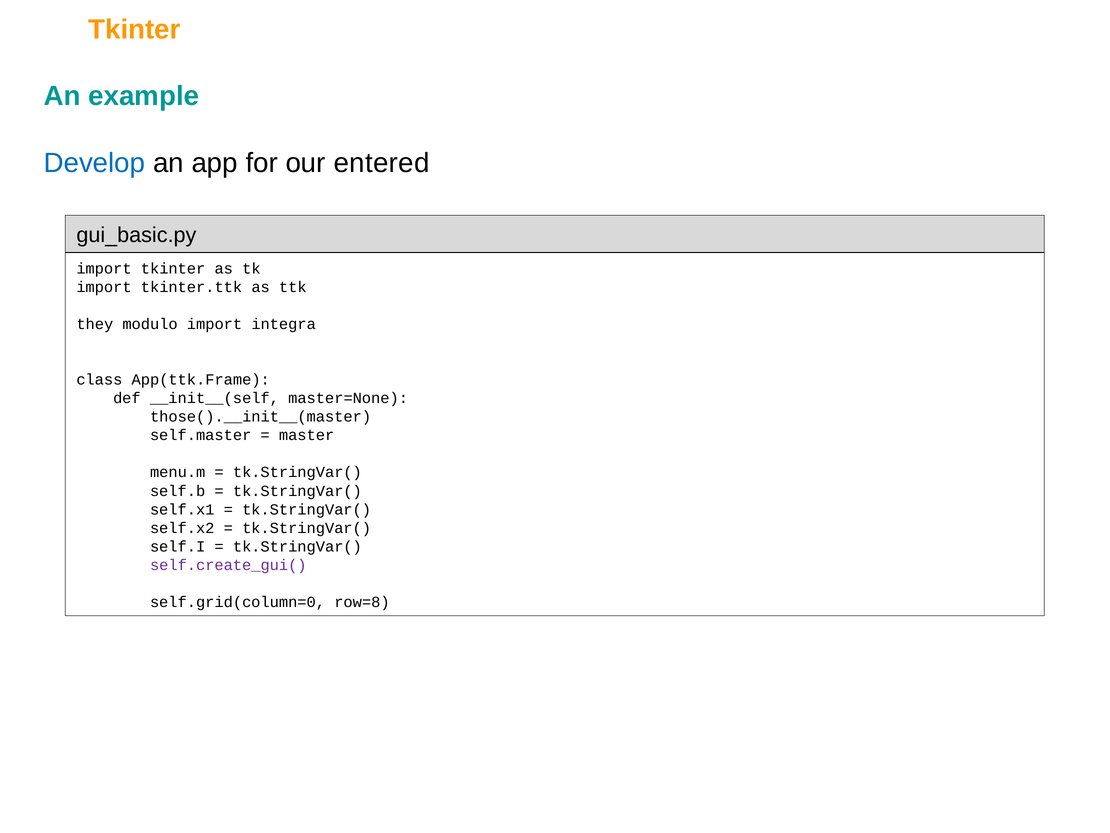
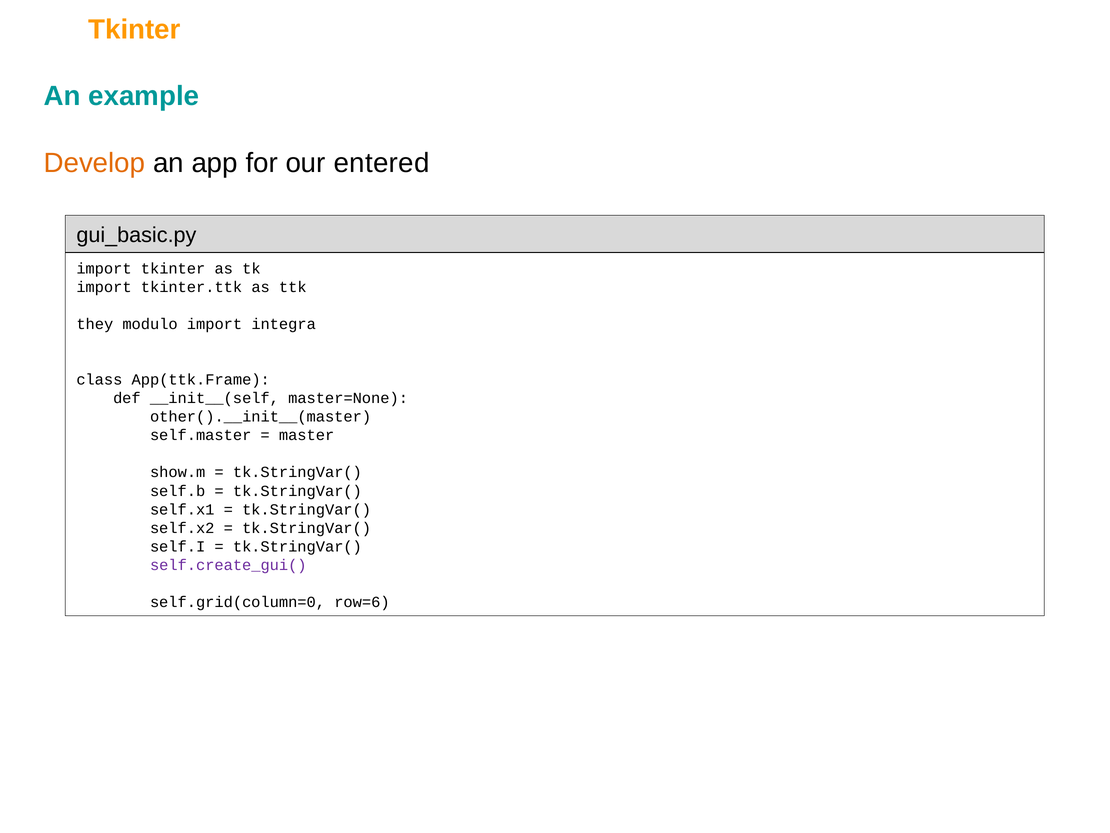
Develop colour: blue -> orange
those().__init__(master: those().__init__(master -> other().__init__(master
menu.m: menu.m -> show.m
row=8: row=8 -> row=6
